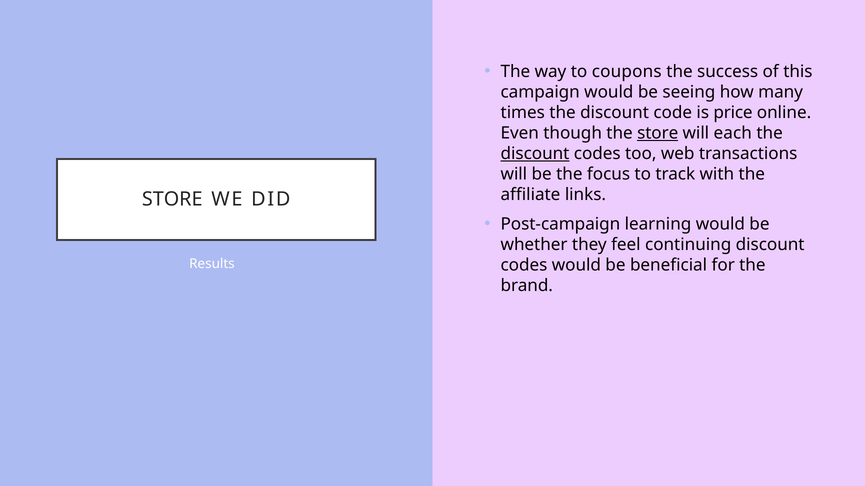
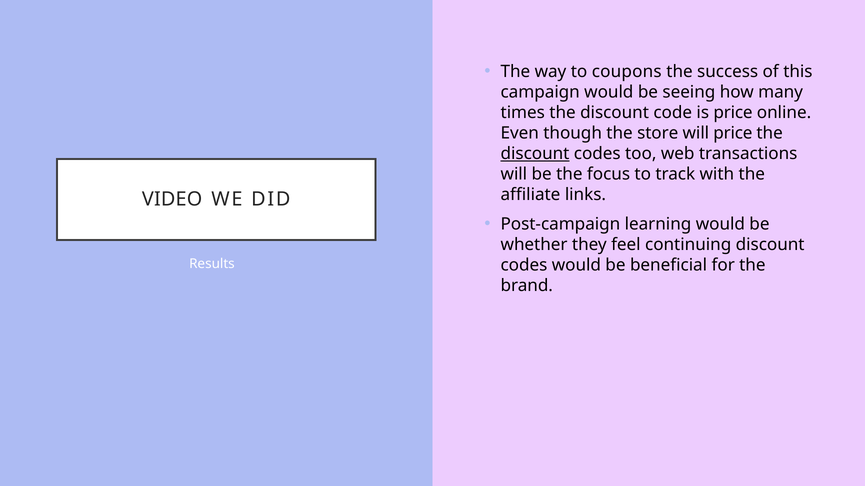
store at (658, 133) underline: present -> none
will each: each -> price
STORE at (172, 200): STORE -> VIDEO
